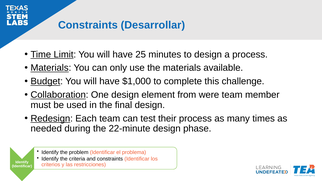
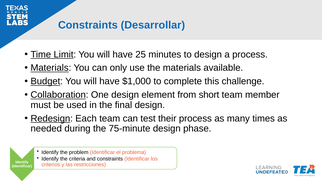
were: were -> short
22-minute: 22-minute -> 75-minute
